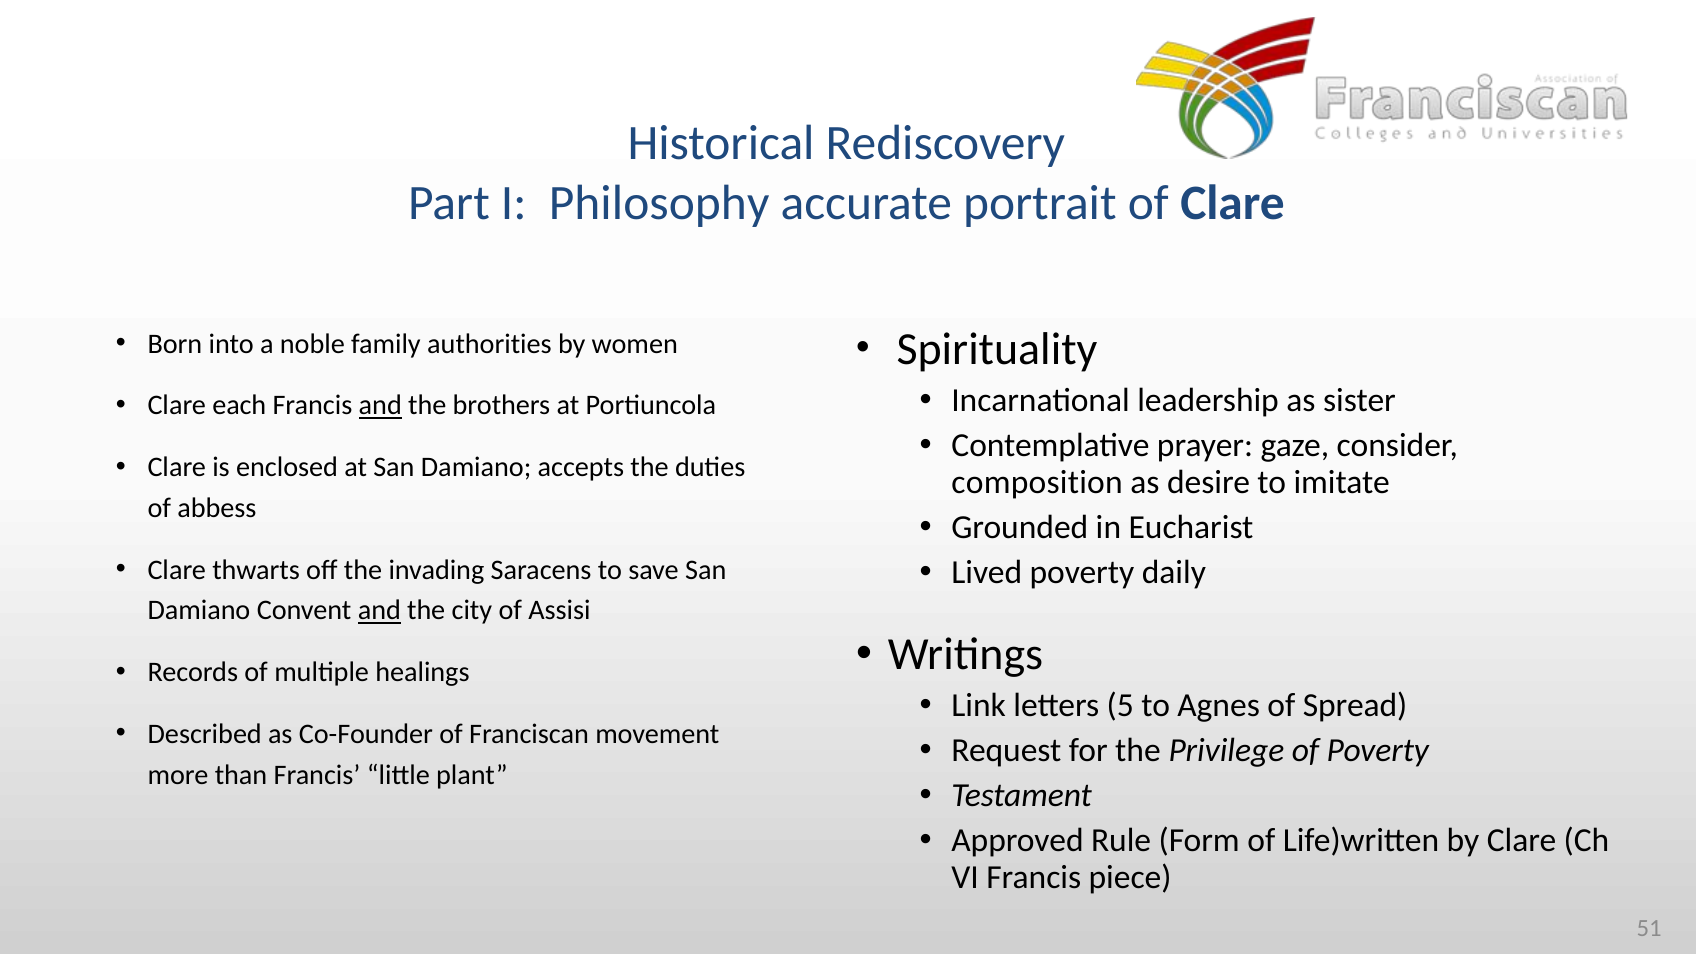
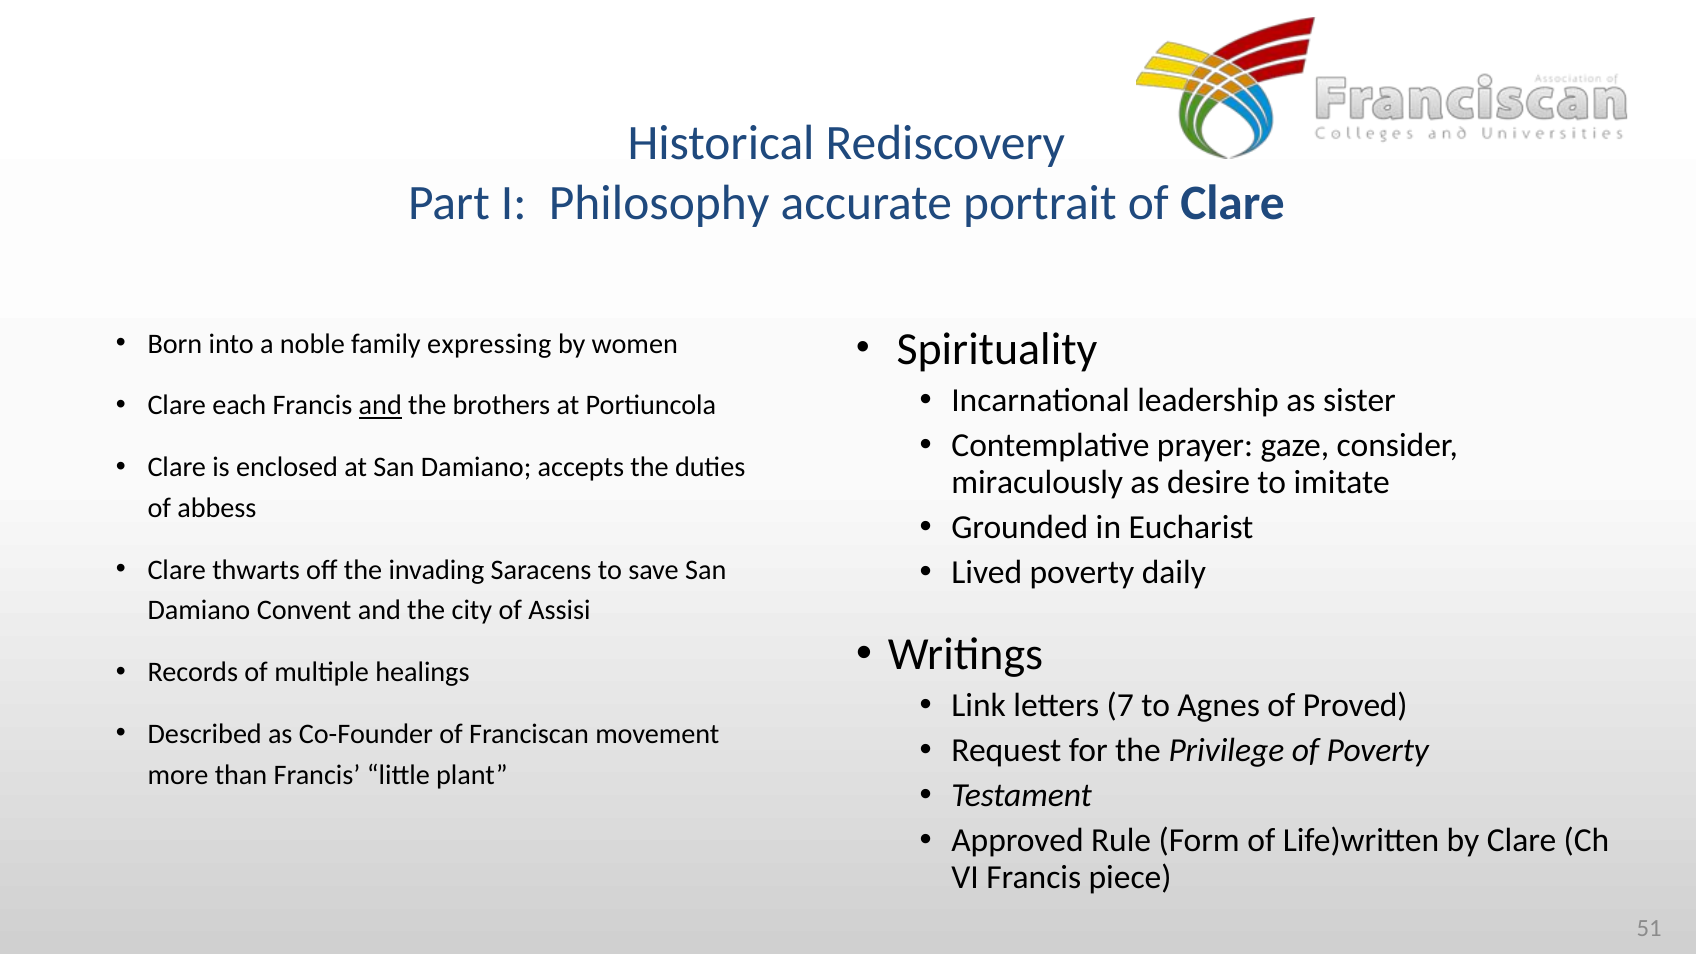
authorities: authorities -> expressing
composition: composition -> miraculously
and at (379, 611) underline: present -> none
5: 5 -> 7
Spread: Spread -> Proved
